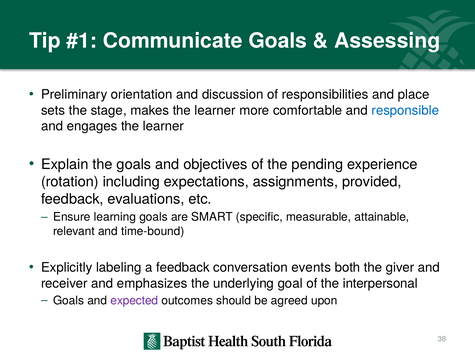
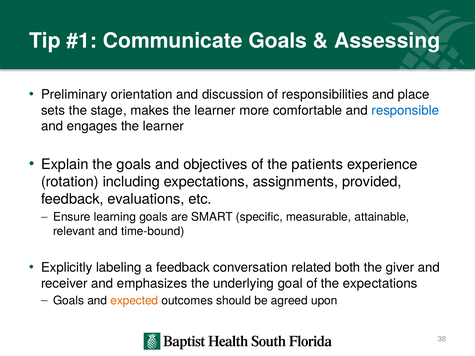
pending: pending -> patients
events: events -> related
the interpersonal: interpersonal -> expectations
expected colour: purple -> orange
